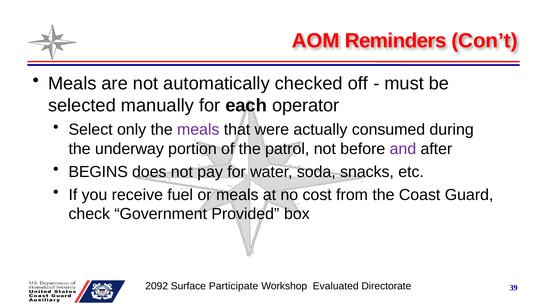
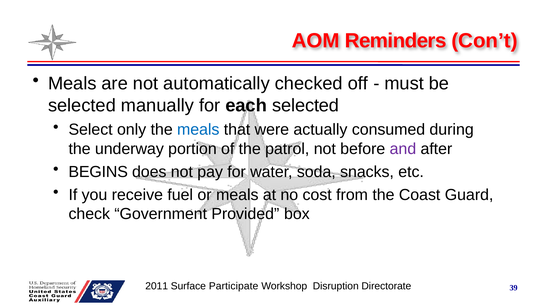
each operator: operator -> selected
meals at (198, 130) colour: purple -> blue
2092: 2092 -> 2011
Evaluated: Evaluated -> Disruption
